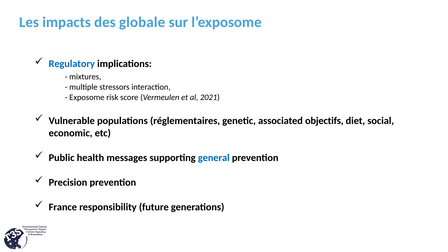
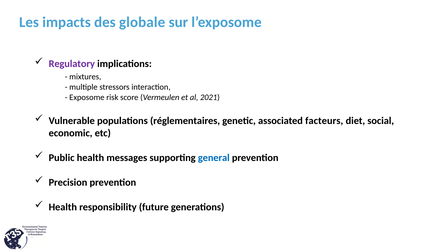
Regulatory colour: blue -> purple
objectifs: objectifs -> facteurs
France at (63, 207): France -> Health
